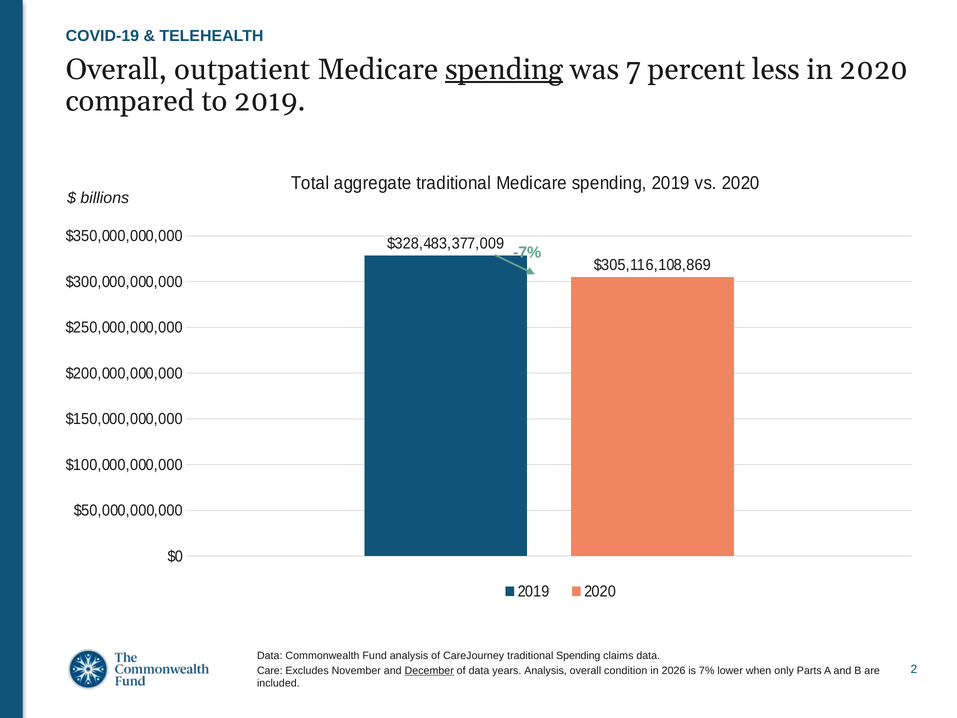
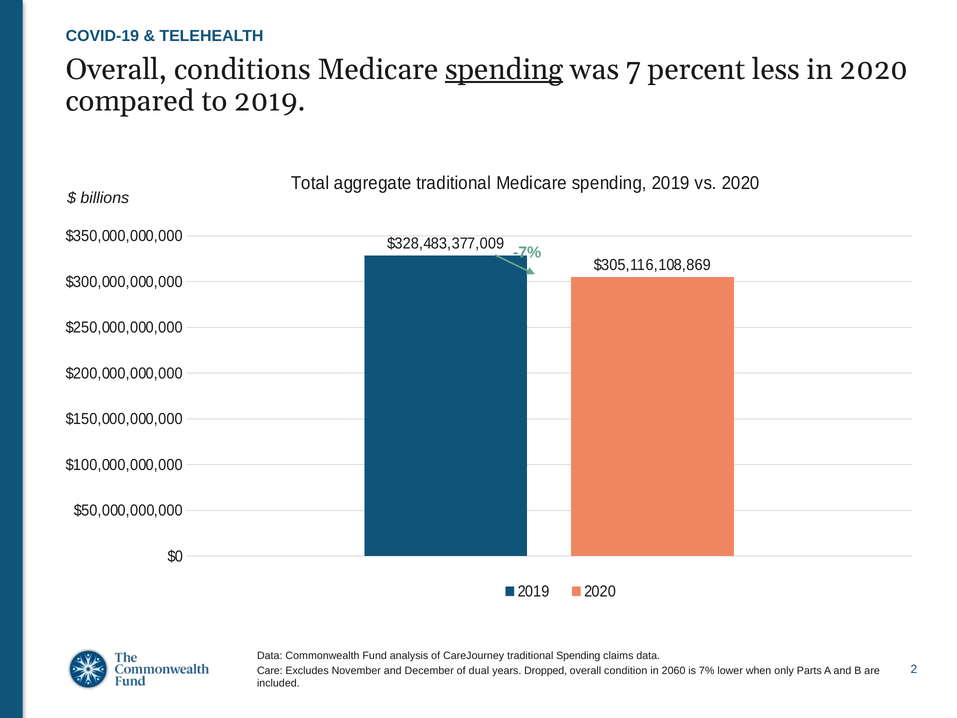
outpatient: outpatient -> conditions
December underline: present -> none
of data: data -> dual
years Analysis: Analysis -> Dropped
2026: 2026 -> 2060
